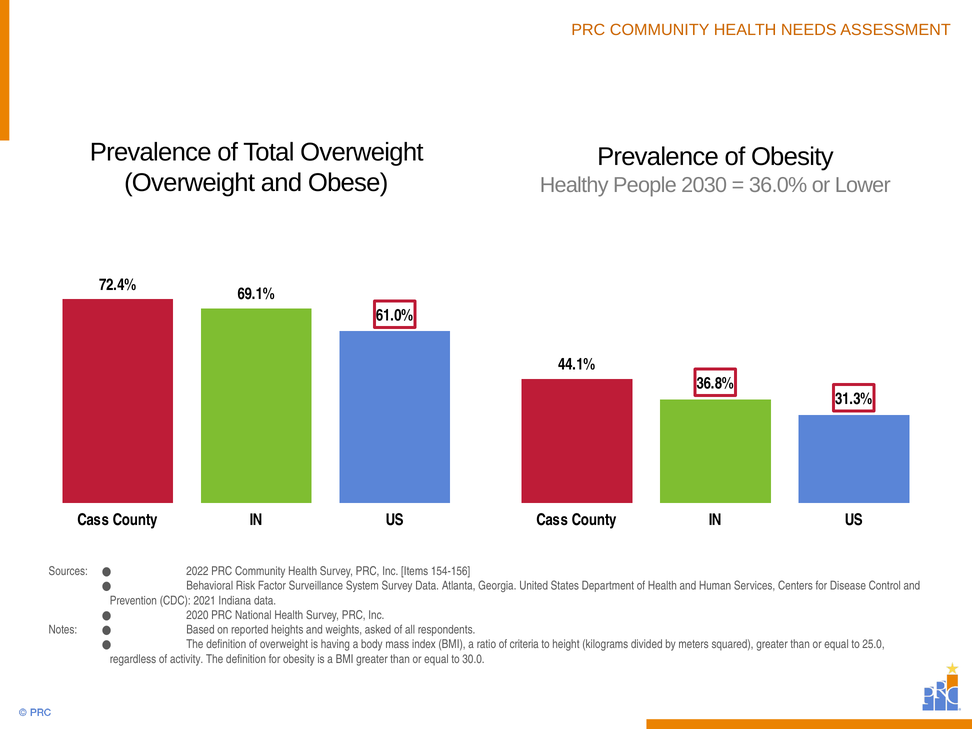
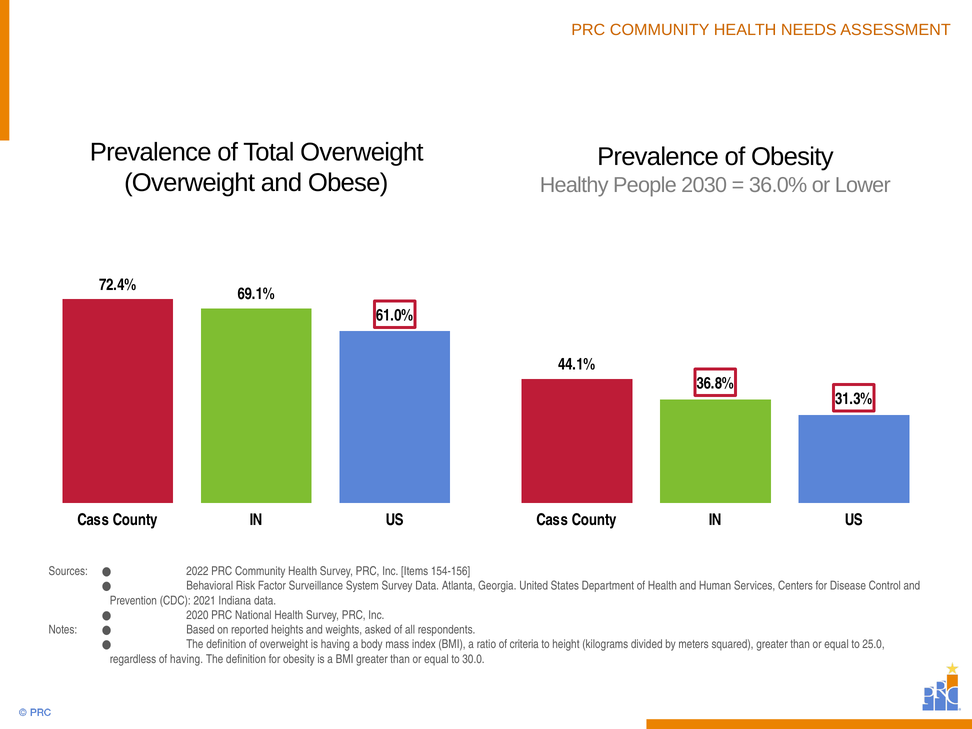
of activity: activity -> having
